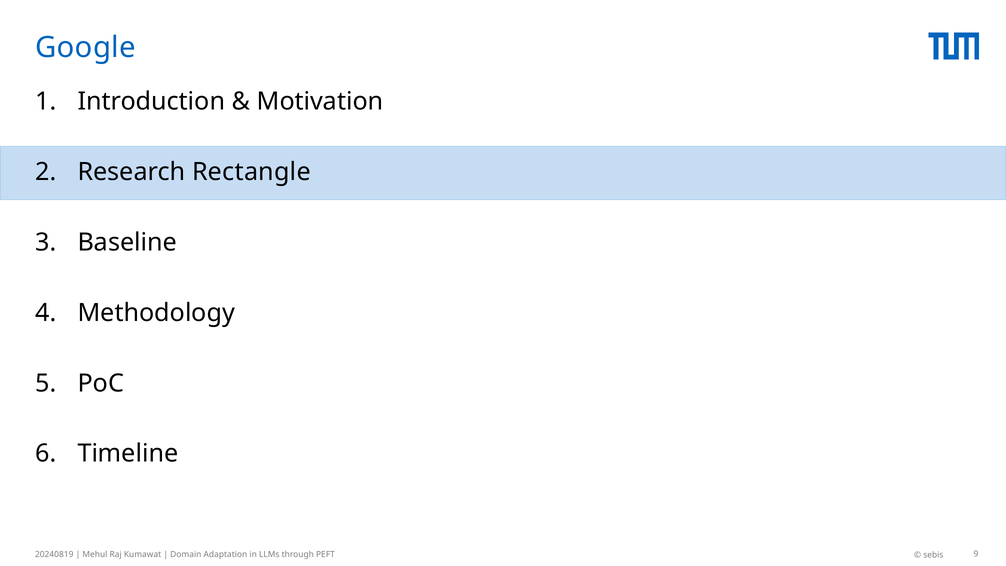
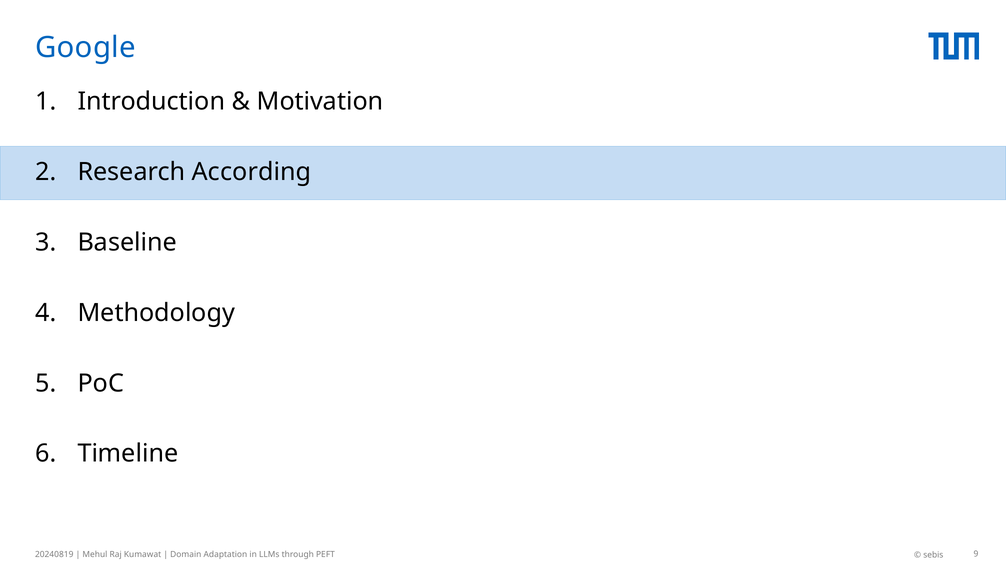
Rectangle: Rectangle -> According
